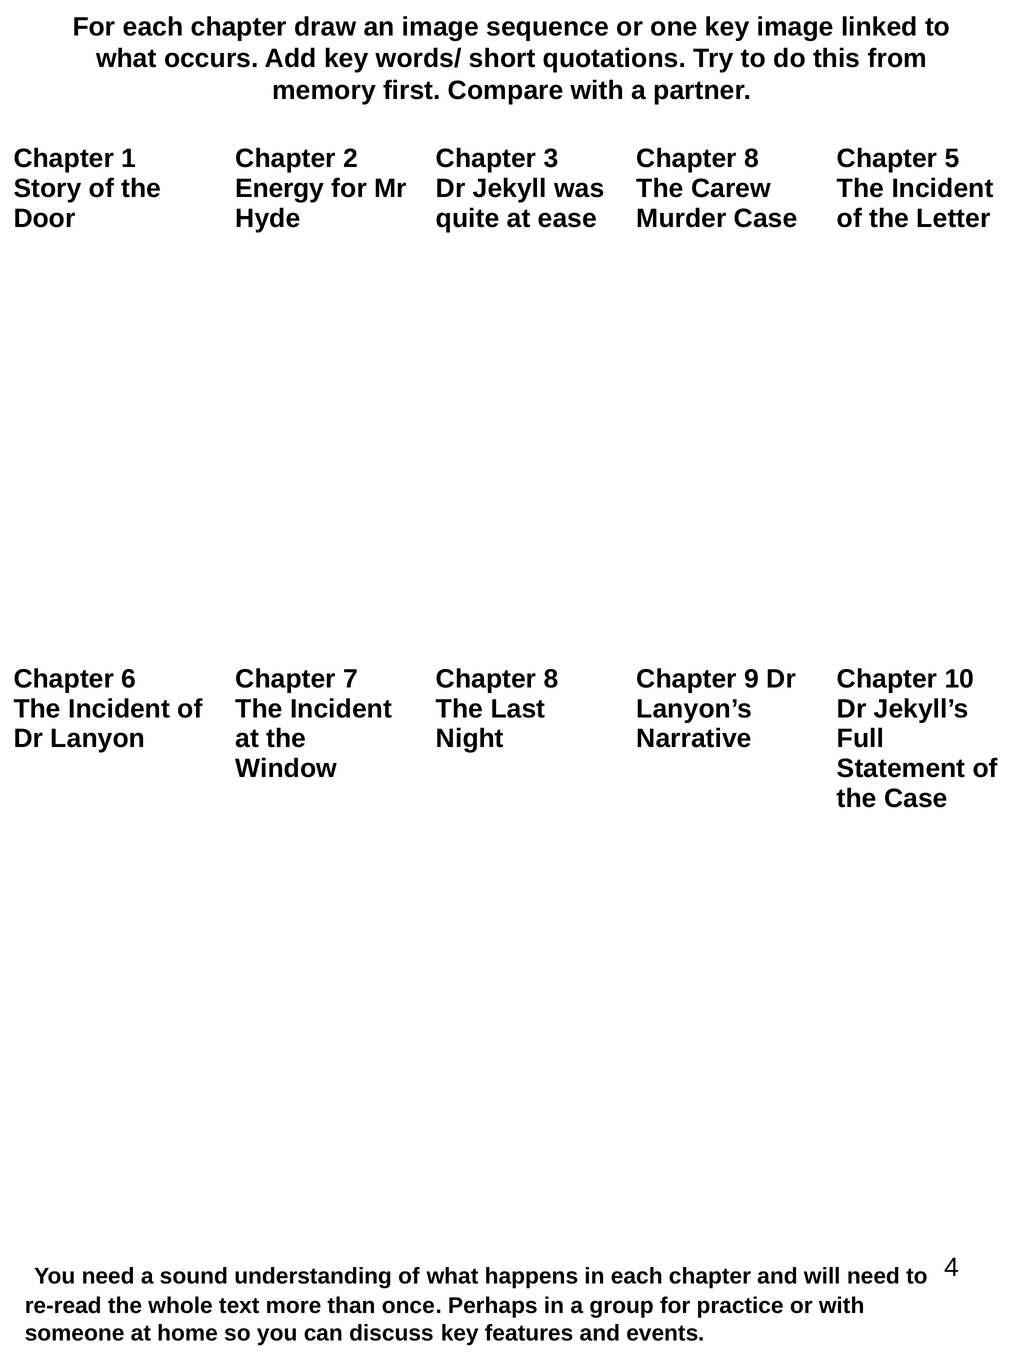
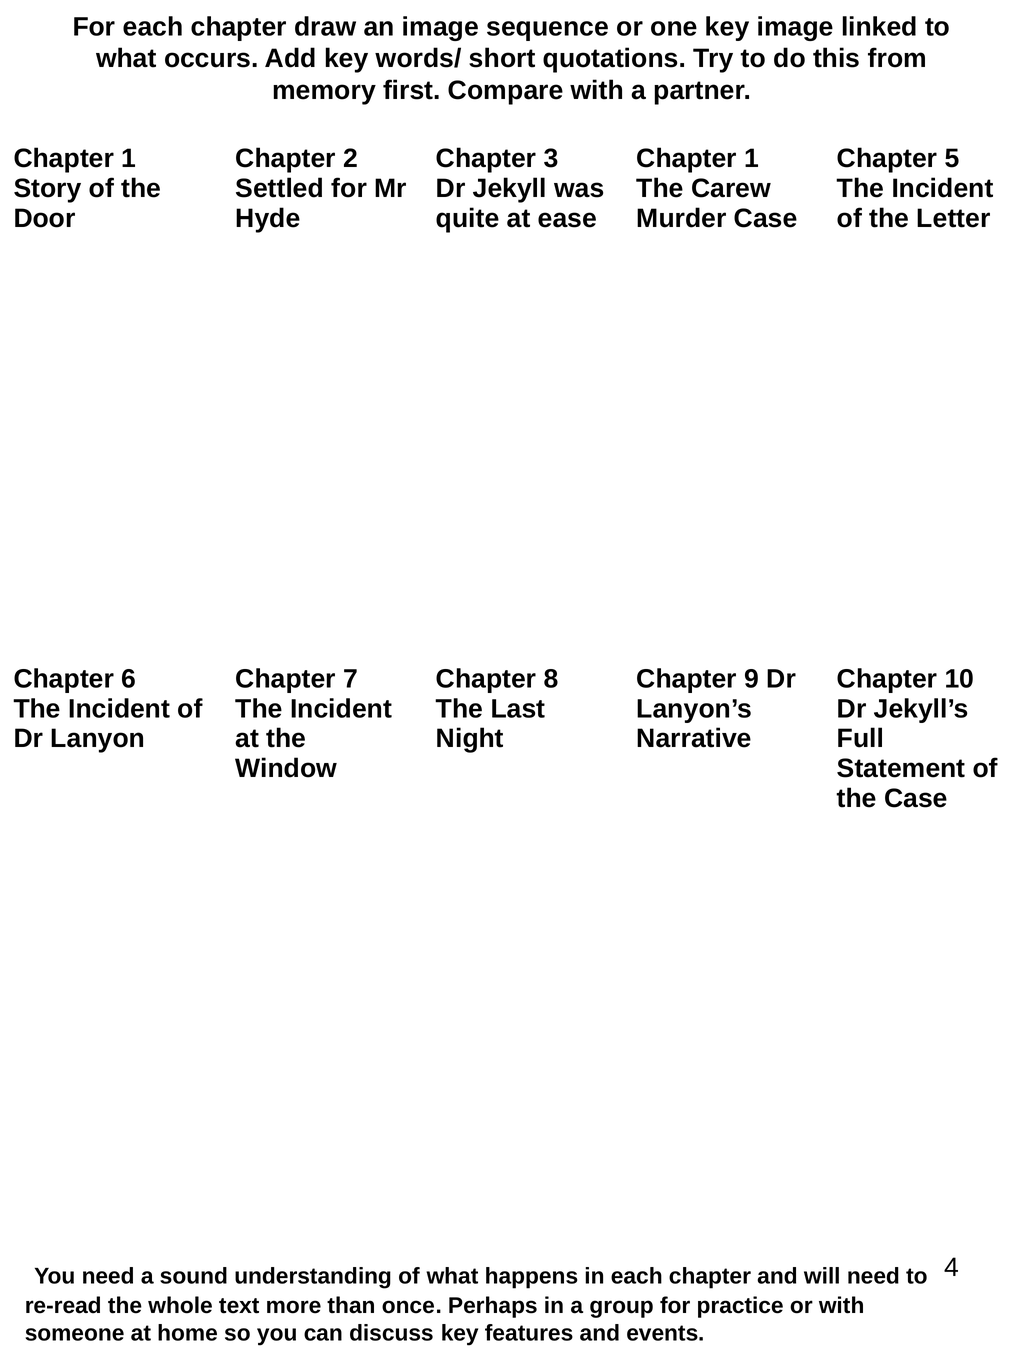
8 at (752, 159): 8 -> 1
Energy: Energy -> Settled
